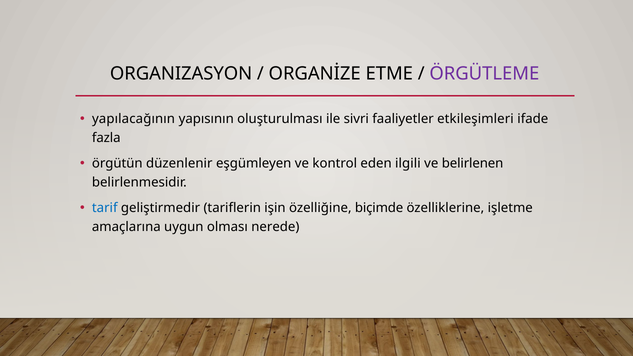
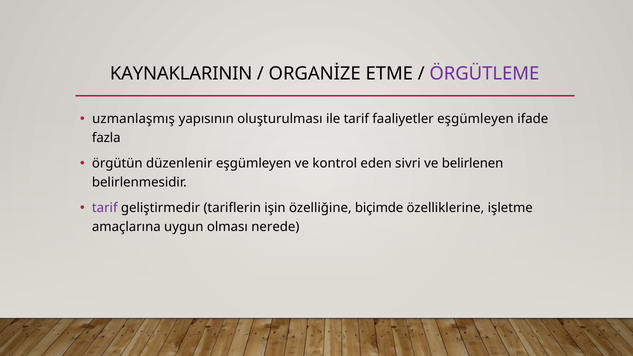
ORGANIZASYON: ORGANIZASYON -> KAYNAKLARININ
yapılacağının: yapılacağının -> uzmanlaşmış
ile sivri: sivri -> tarif
faaliyetler etkileşimleri: etkileşimleri -> eşgümleyen
ilgili: ilgili -> sivri
tarif at (105, 208) colour: blue -> purple
